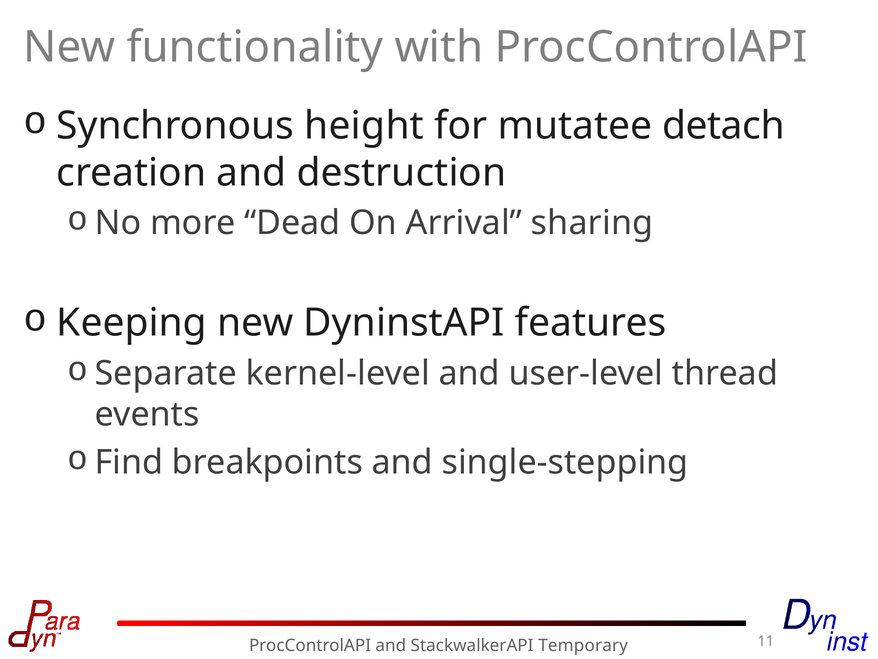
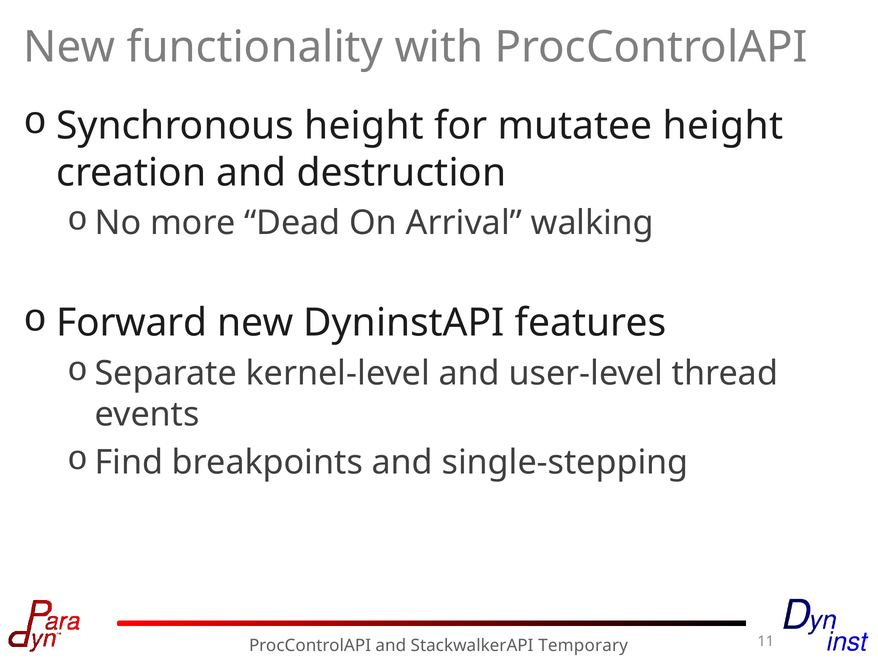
mutatee detach: detach -> height
sharing: sharing -> walking
Keeping: Keeping -> Forward
